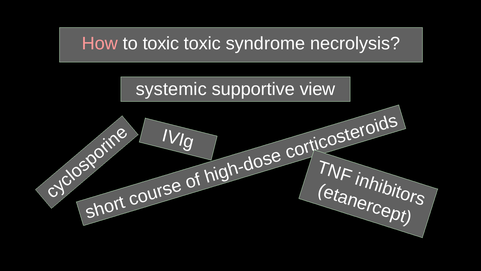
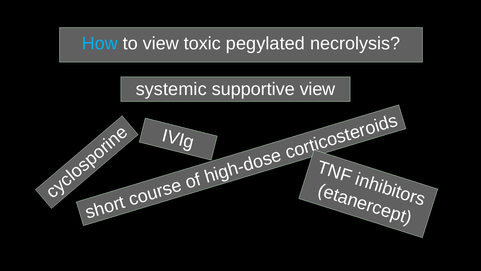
How colour: pink -> light blue
to toxic: toxic -> view
syndrome: syndrome -> pegylated
